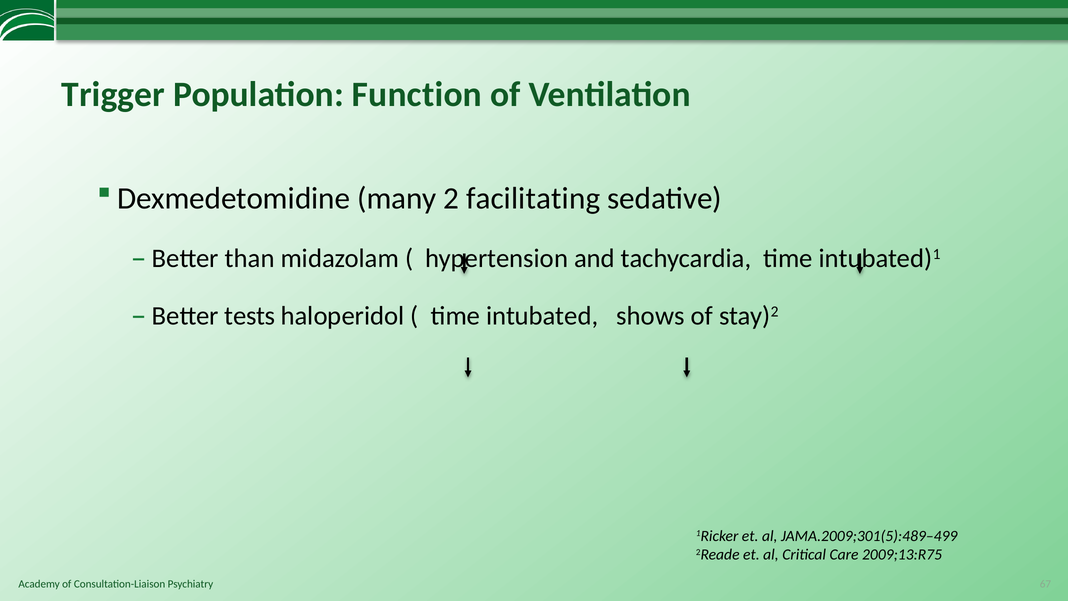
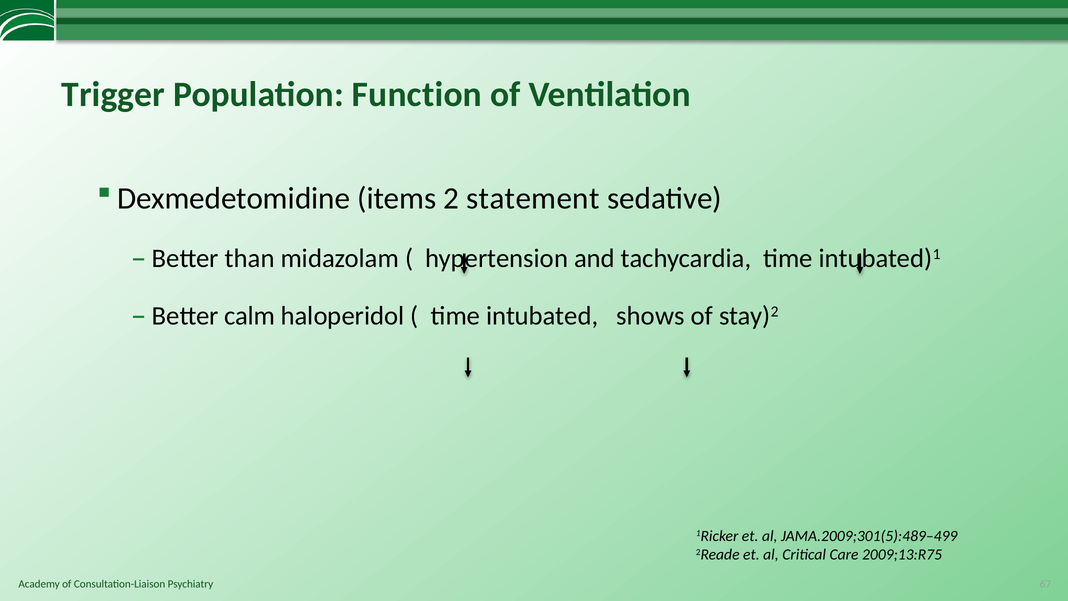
many: many -> items
facilitating: facilitating -> statement
tests: tests -> calm
